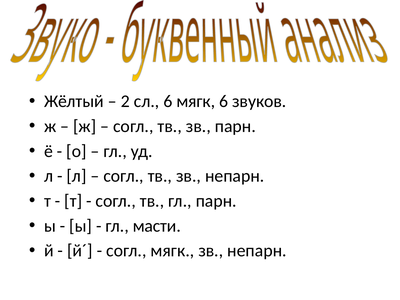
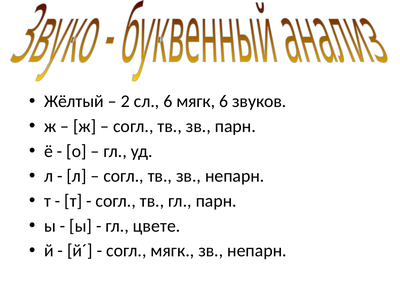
масти: масти -> цвете
